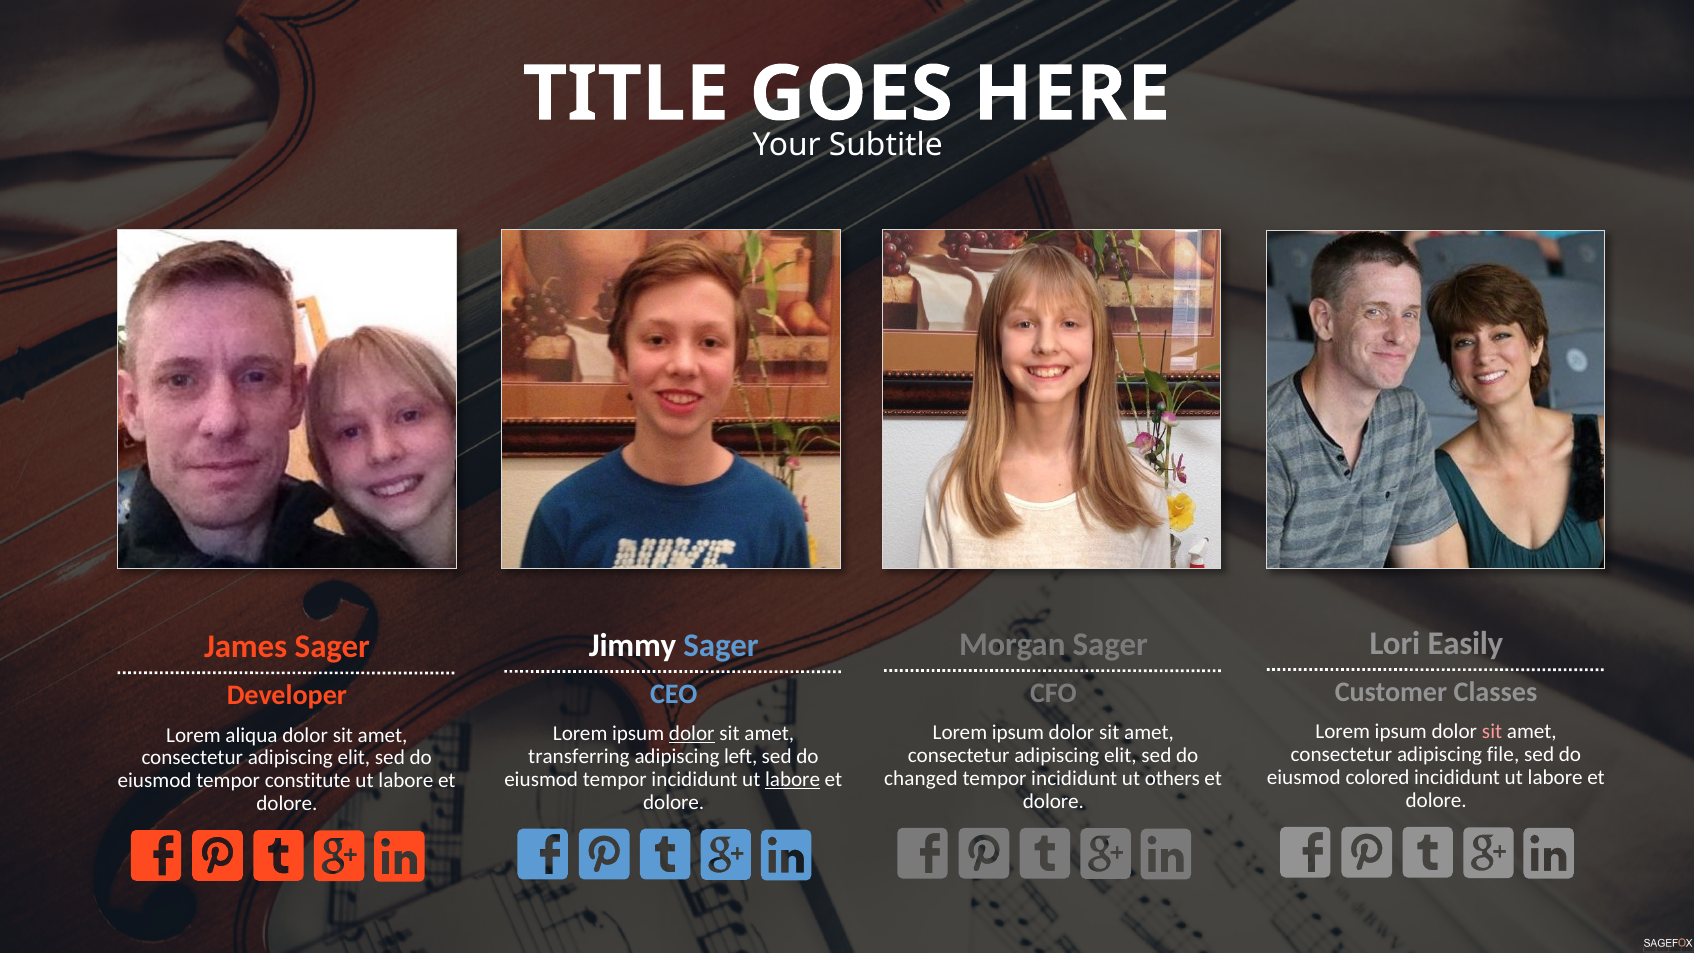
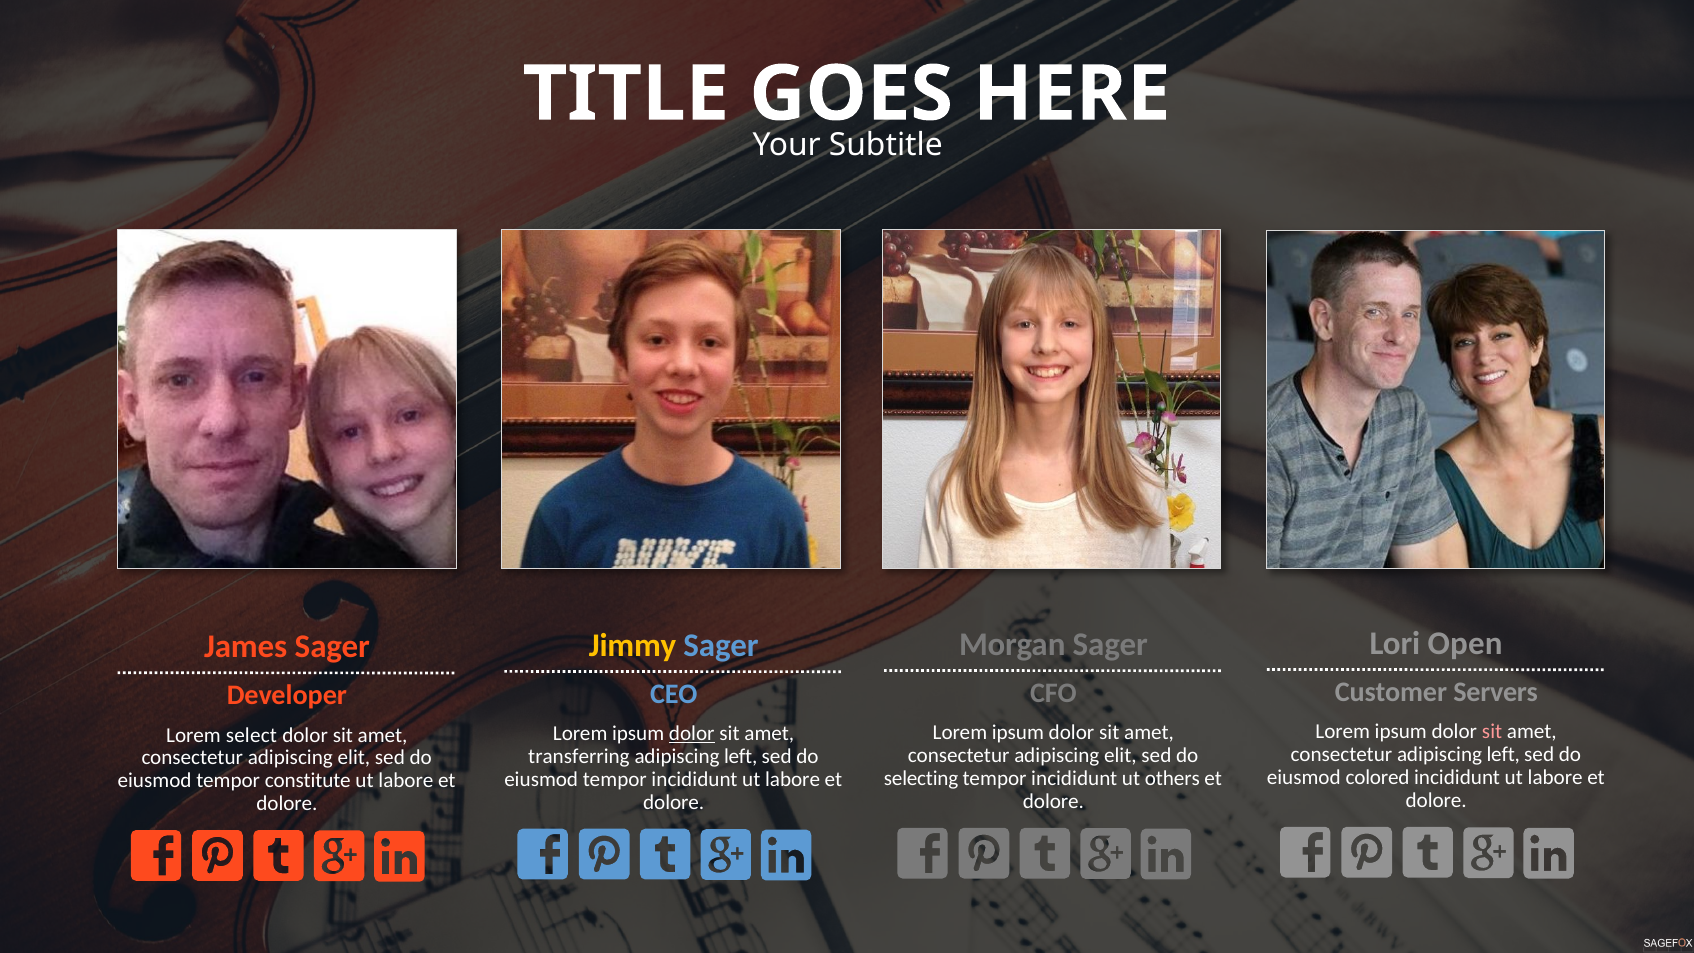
Easily: Easily -> Open
Jimmy colour: white -> yellow
Classes: Classes -> Servers
aliqua: aliqua -> select
consectetur adipiscing file: file -> left
changed: changed -> selecting
labore at (793, 779) underline: present -> none
